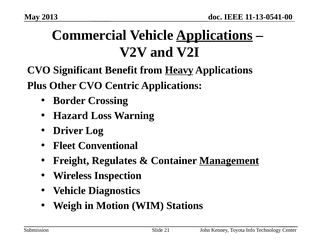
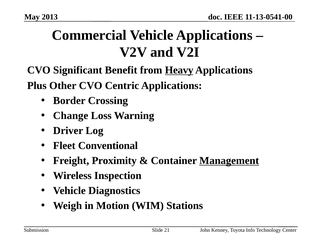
Applications at (214, 35) underline: present -> none
Hazard: Hazard -> Change
Regulates: Regulates -> Proximity
